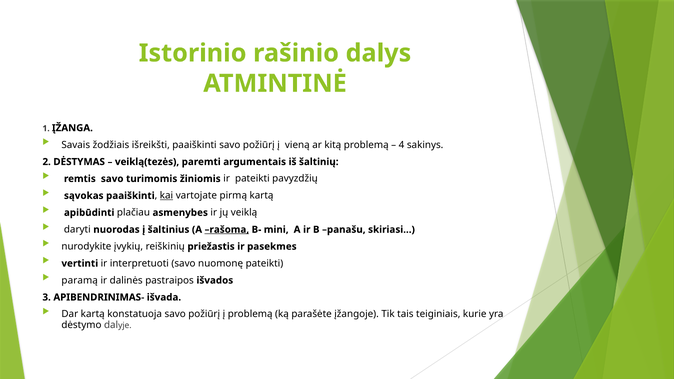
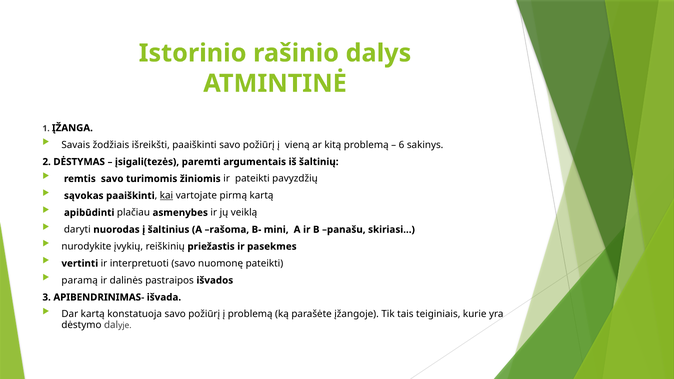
4: 4 -> 6
veiklą(tezės: veiklą(tezės -> įsigali(tezės
rašoma underline: present -> none
